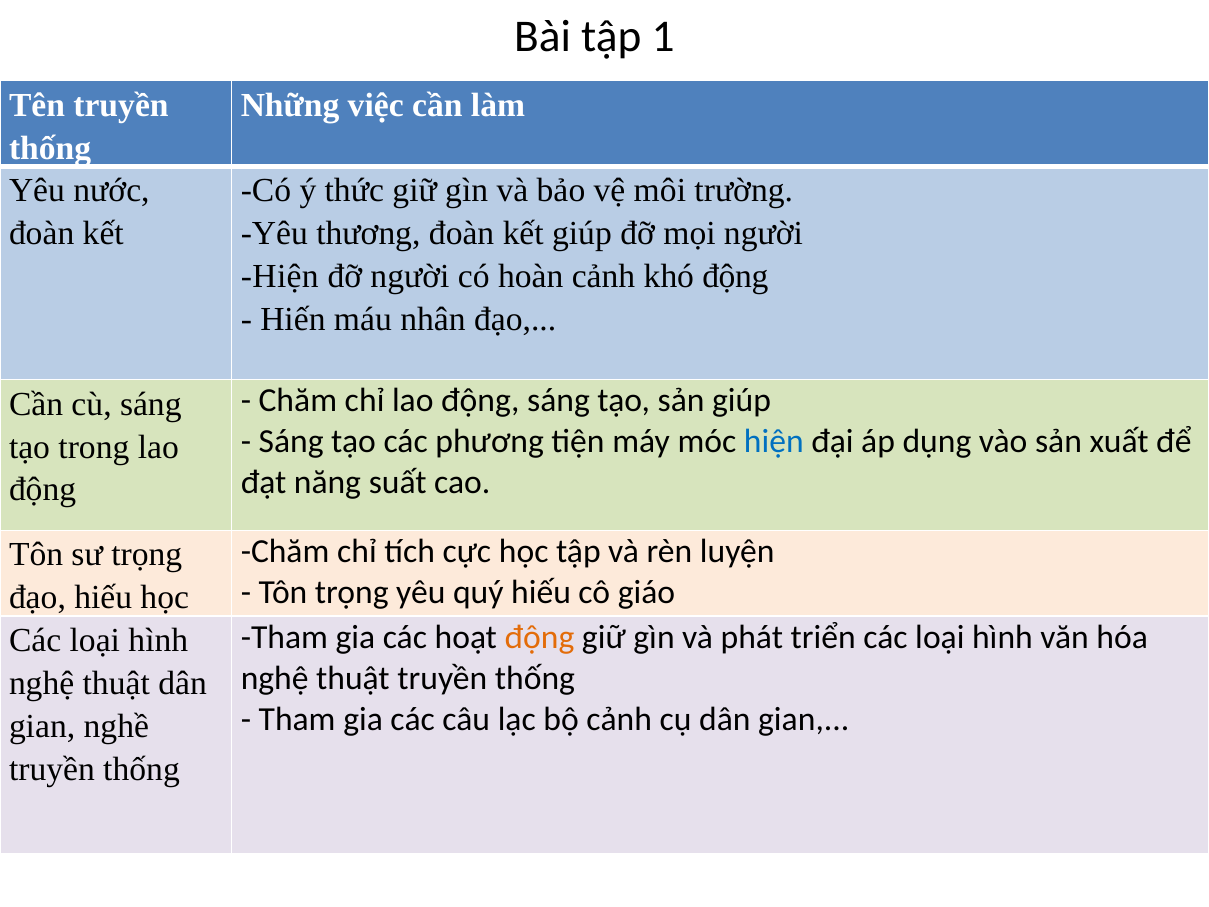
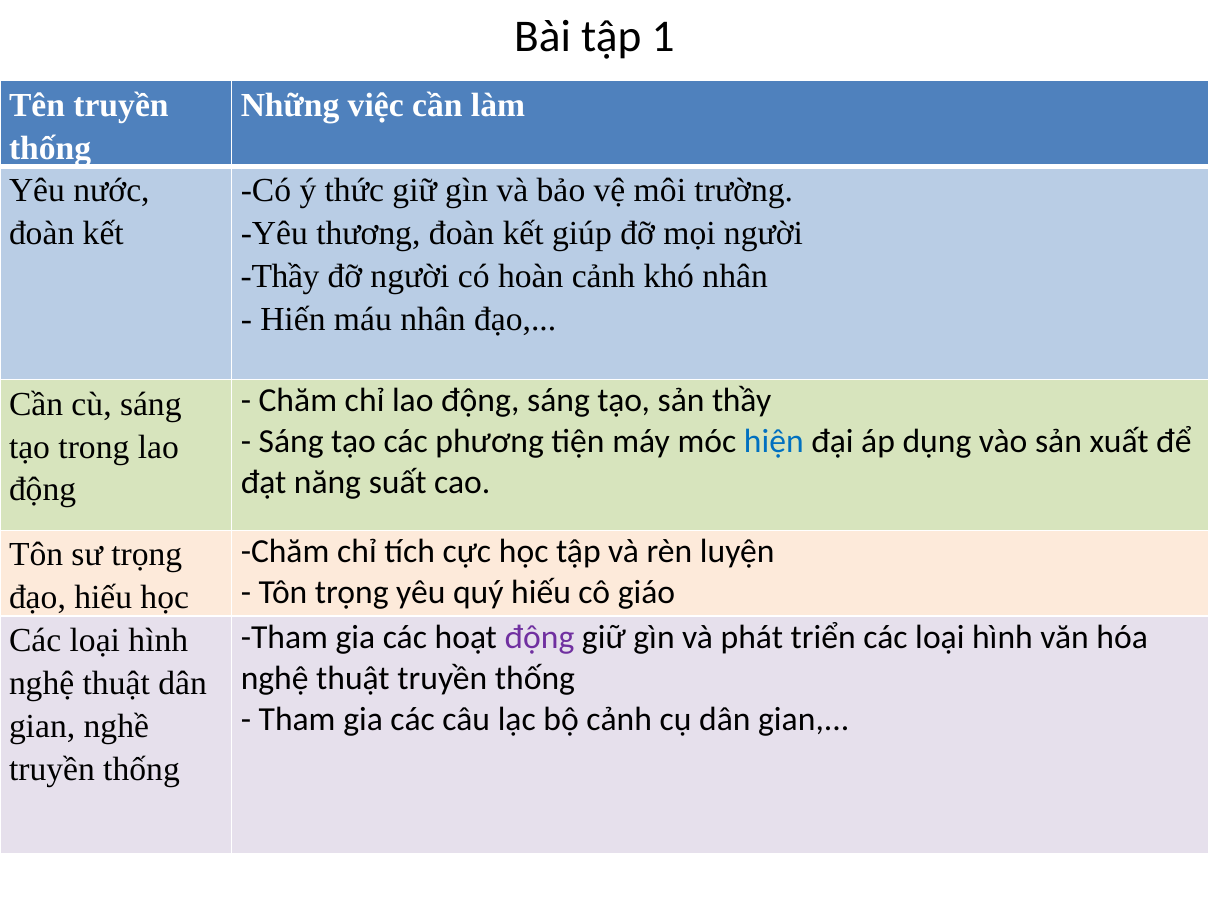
Hiện at (280, 276): Hiện -> Thầy
khó động: động -> nhân
sản giúp: giúp -> thầy
động at (539, 637) colour: orange -> purple
